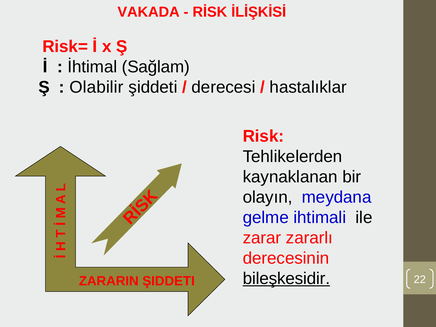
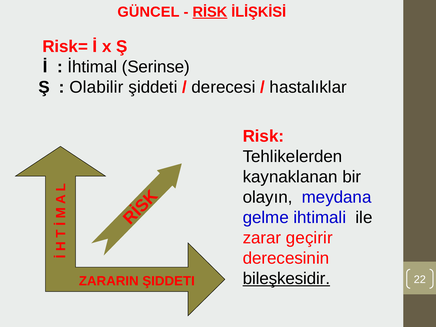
VAKADA: VAKADA -> GÜNCEL
RİSK underline: none -> present
Sağlam: Sağlam -> Serinse
zararlı: zararlı -> geçirir
